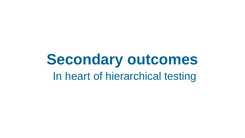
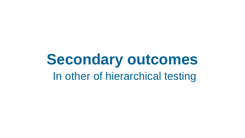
heart: heart -> other
